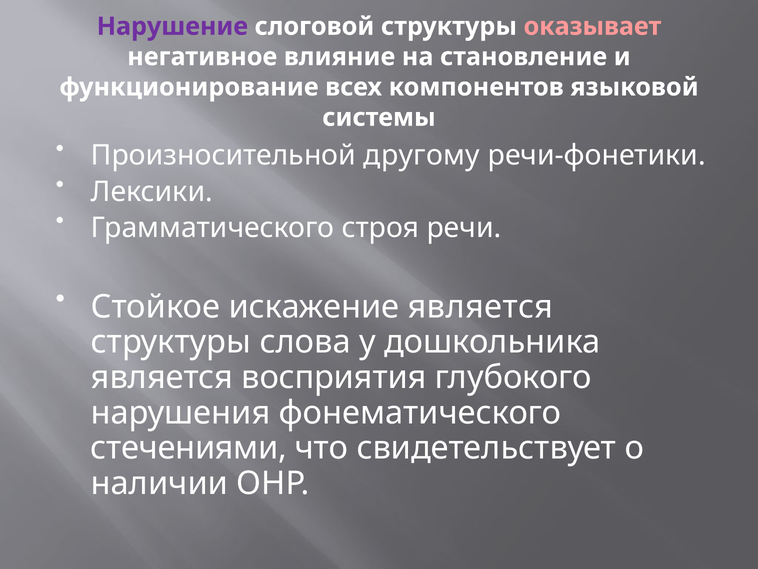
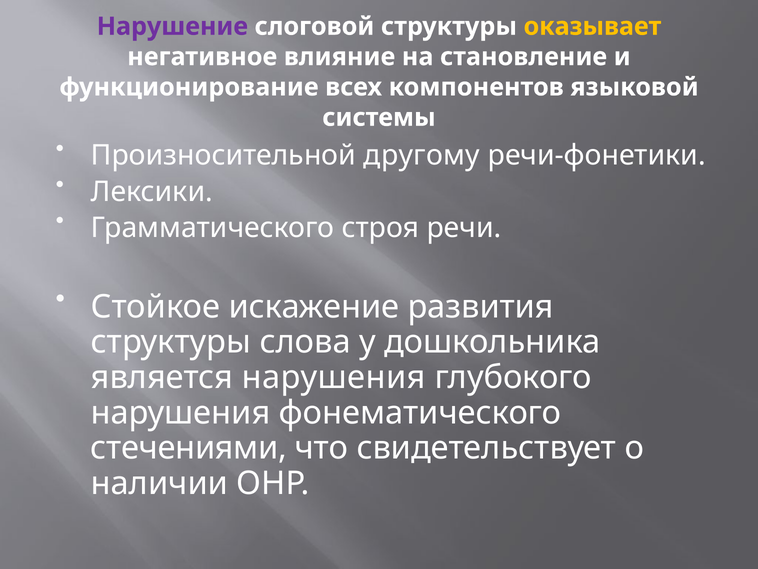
оказывает colour: pink -> yellow
искажение является: является -> развития
является восприятия: восприятия -> нарушения
